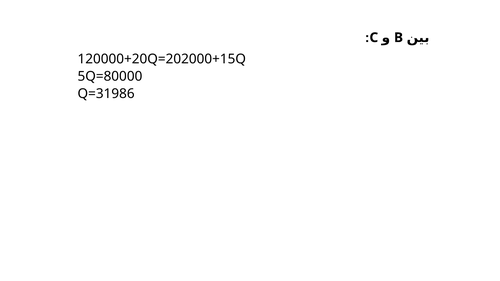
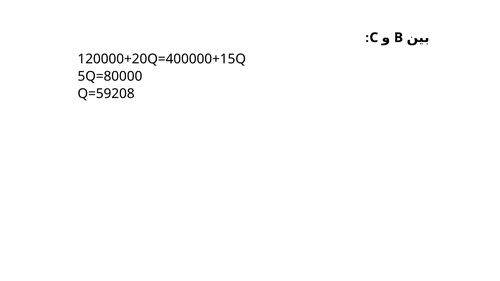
120000+20Q=202000+15Q: 120000+20Q=202000+15Q -> 120000+20Q=400000+15Q
Q=31986: Q=31986 -> Q=59208
